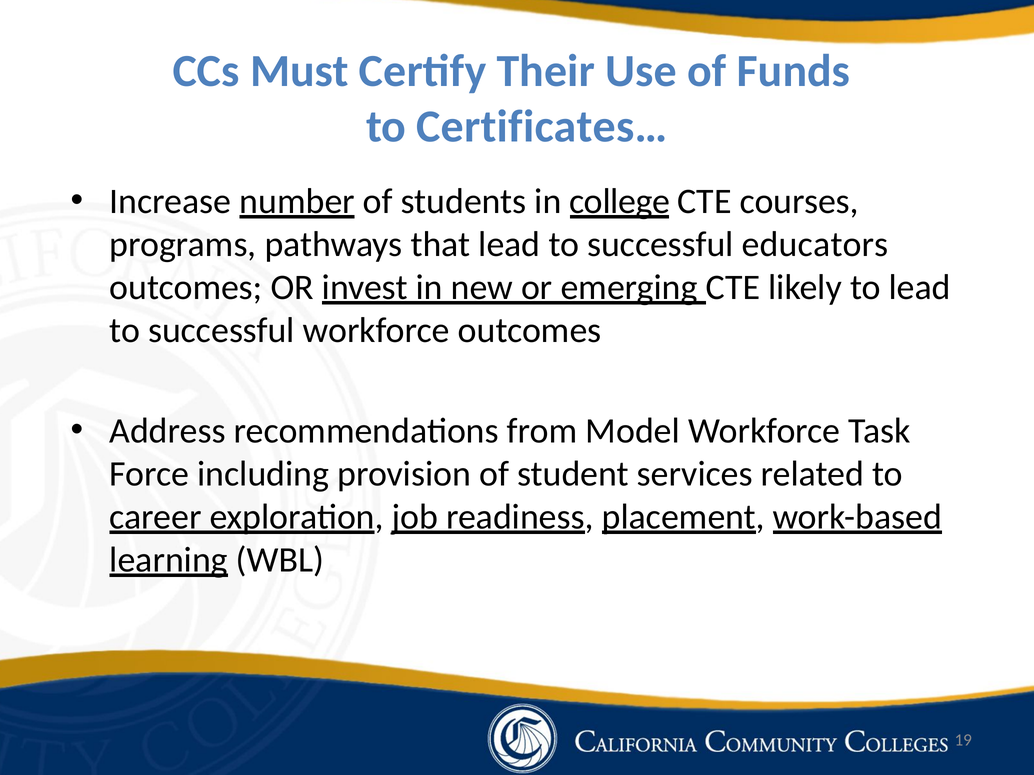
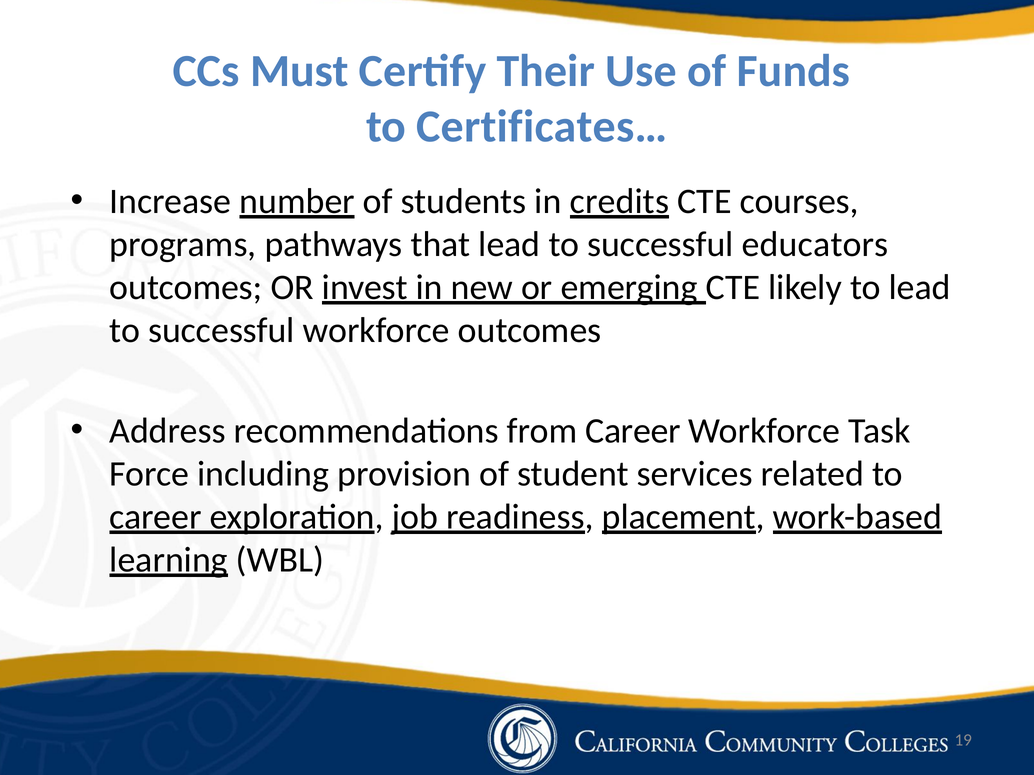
college: college -> credits
from Model: Model -> Career
